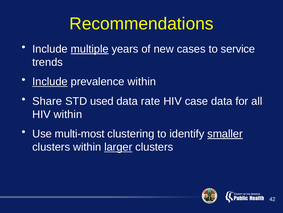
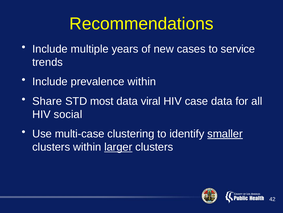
multiple underline: present -> none
Include at (50, 81) underline: present -> none
used: used -> most
rate: rate -> viral
HIV within: within -> social
multi-most: multi-most -> multi-case
